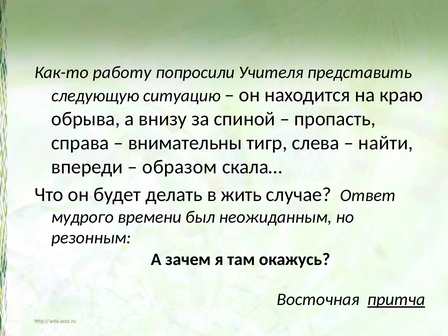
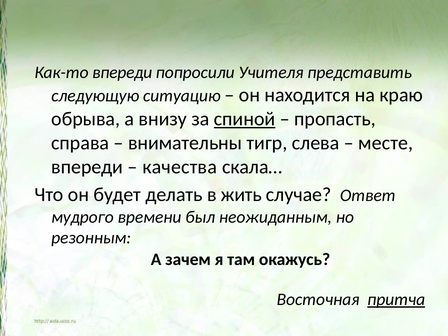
Как-то работу: работу -> впереди
спиной underline: none -> present
найти: найти -> месте
образом: образом -> качества
